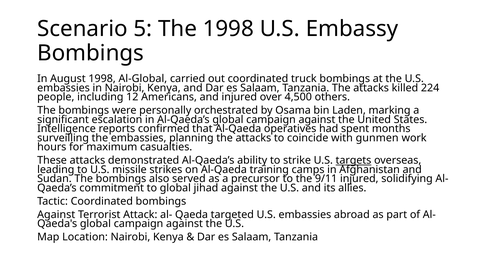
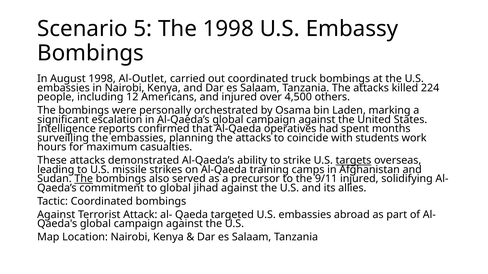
Al-Global: Al-Global -> Al-Outlet
gunmen: gunmen -> students
The at (84, 179) underline: none -> present
